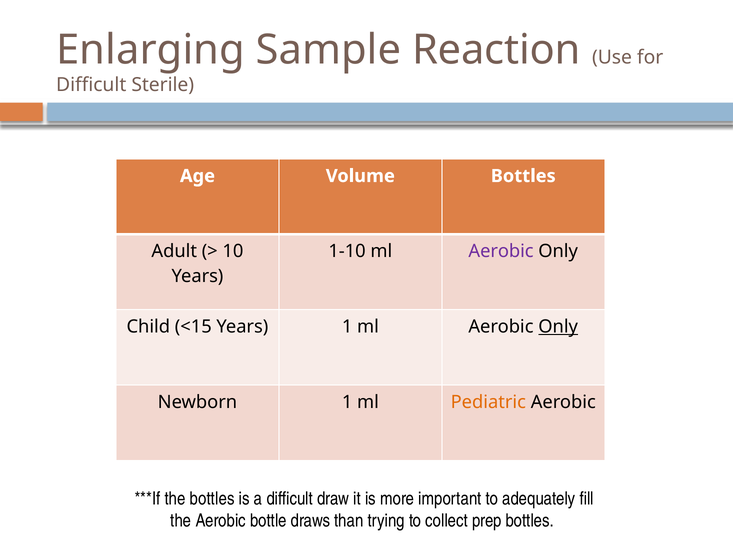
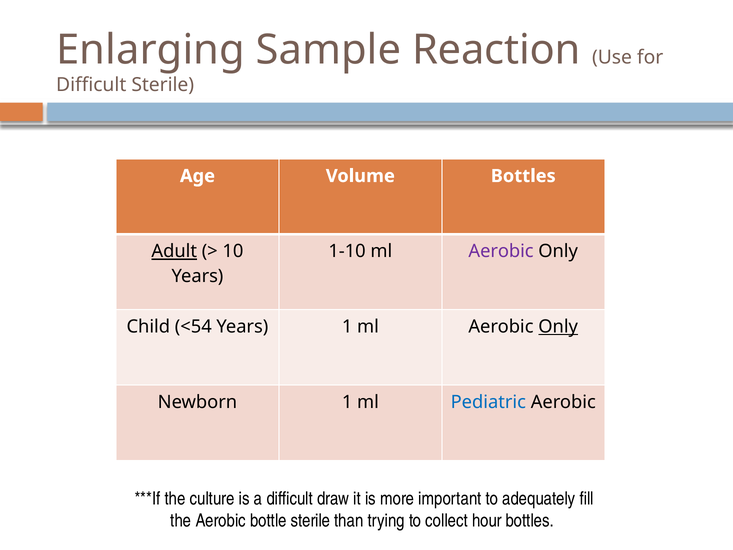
Adult underline: none -> present
<15: <15 -> <54
Pediatric colour: orange -> blue
the bottles: bottles -> culture
bottle draws: draws -> sterile
prep: prep -> hour
